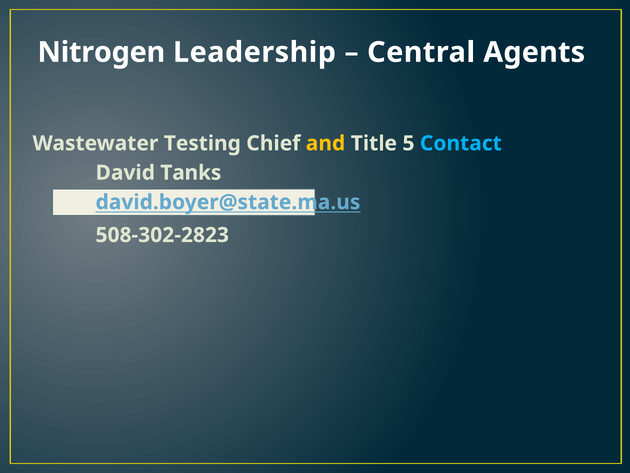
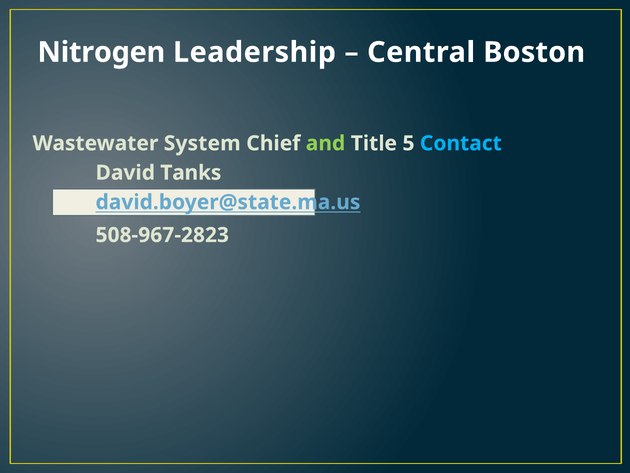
Agents: Agents -> Boston
Testing: Testing -> System
and colour: yellow -> light green
508-302-2823: 508-302-2823 -> 508-967-2823
